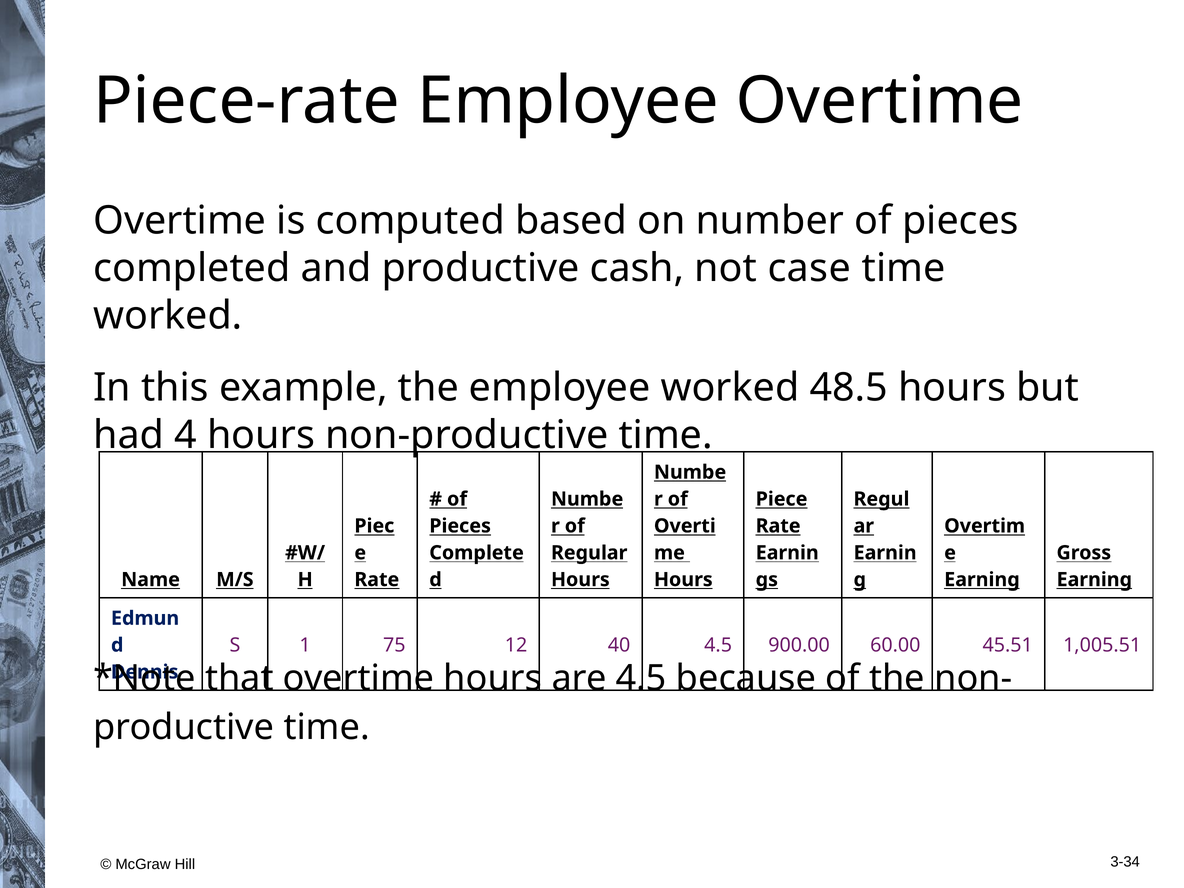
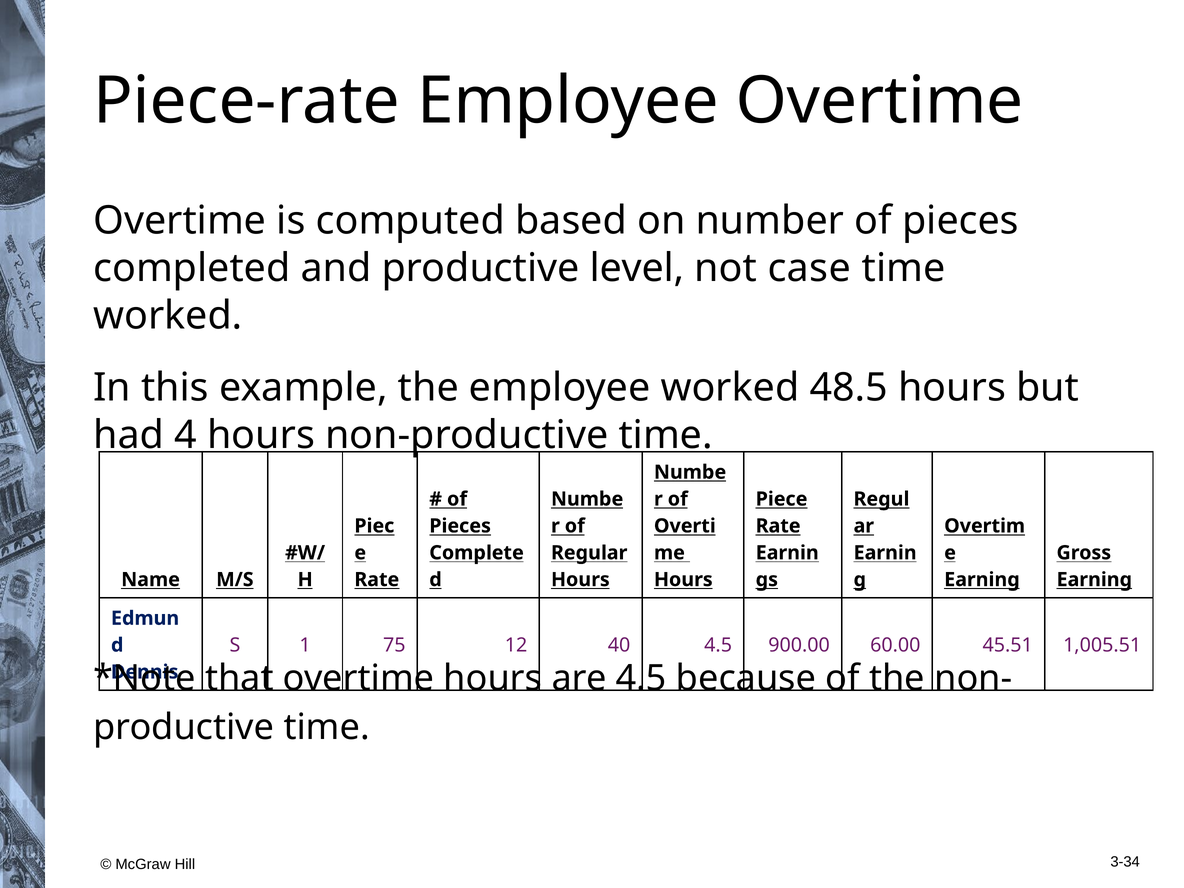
cash: cash -> level
